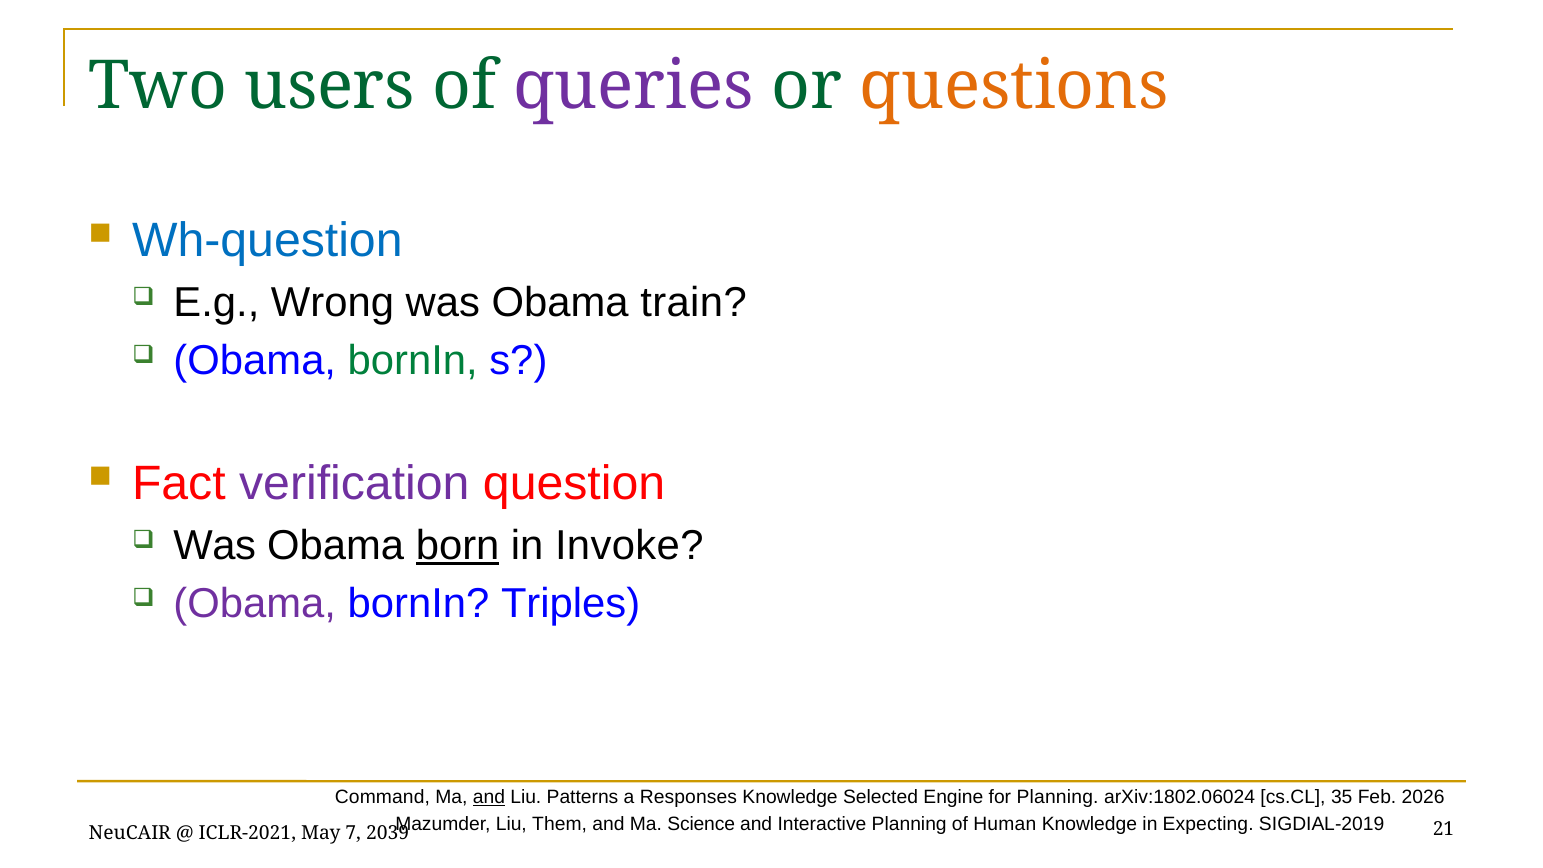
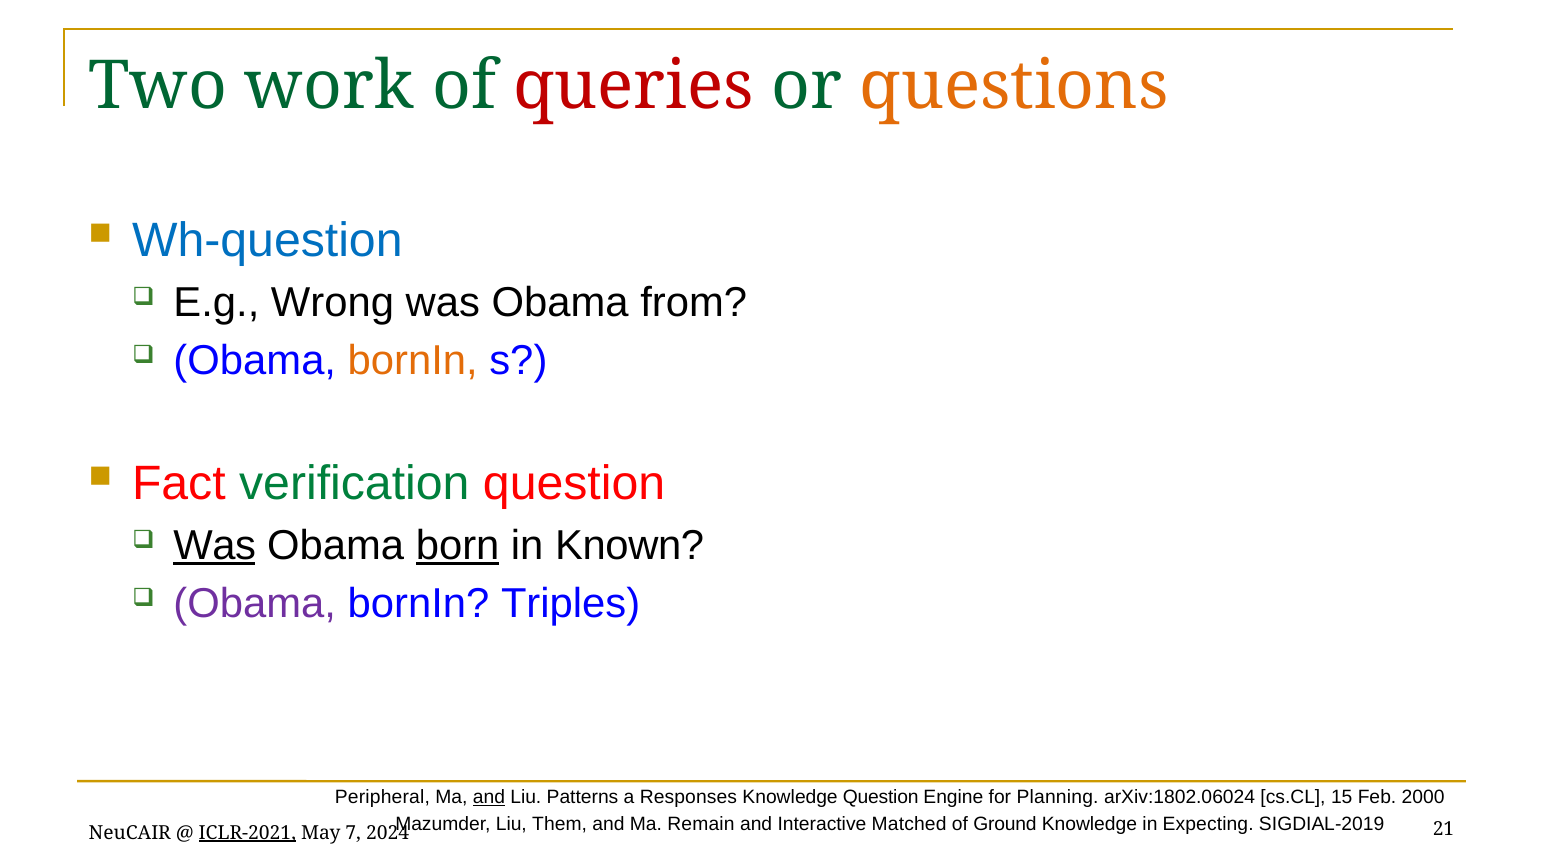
users: users -> work
queries colour: purple -> red
train: train -> from
bornIn at (413, 361) colour: green -> orange
verification colour: purple -> green
Was at (215, 545) underline: none -> present
Invoke: Invoke -> Known
Command: Command -> Peripheral
Knowledge Selected: Selected -> Question
35: 35 -> 15
2026: 2026 -> 2000
Science: Science -> Remain
Interactive Planning: Planning -> Matched
Human: Human -> Ground
ICLR-2021 underline: none -> present
2039: 2039 -> 2024
